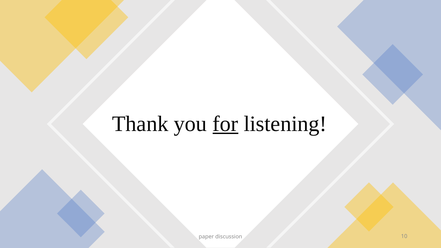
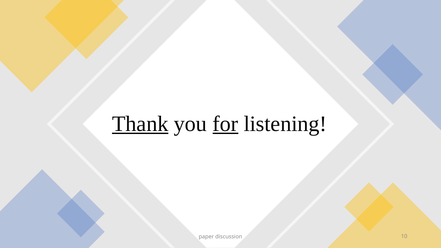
Thank underline: none -> present
